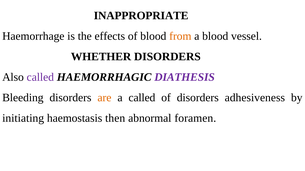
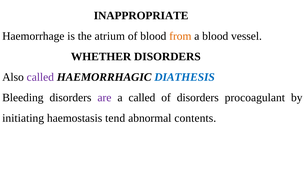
effects: effects -> atrium
DIATHESIS colour: purple -> blue
are colour: orange -> purple
adhesiveness: adhesiveness -> procoagulant
then: then -> tend
foramen: foramen -> contents
